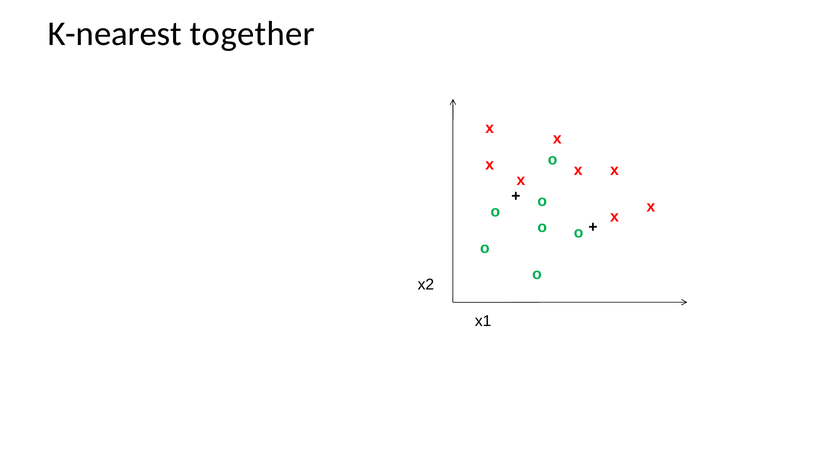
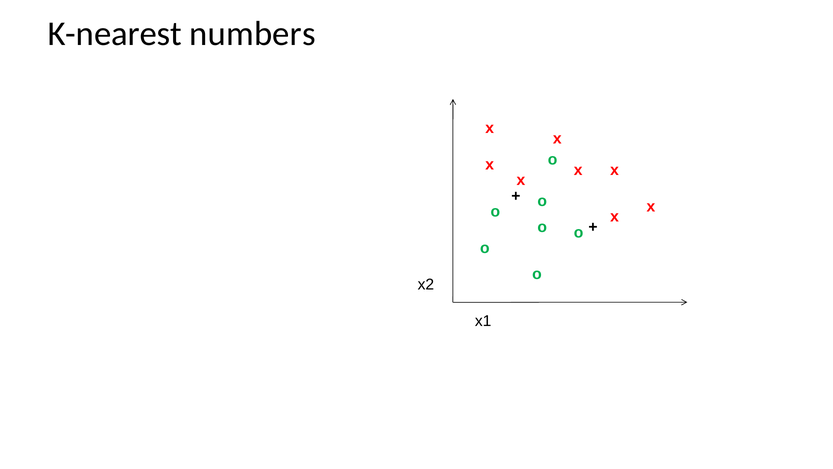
together: together -> numbers
